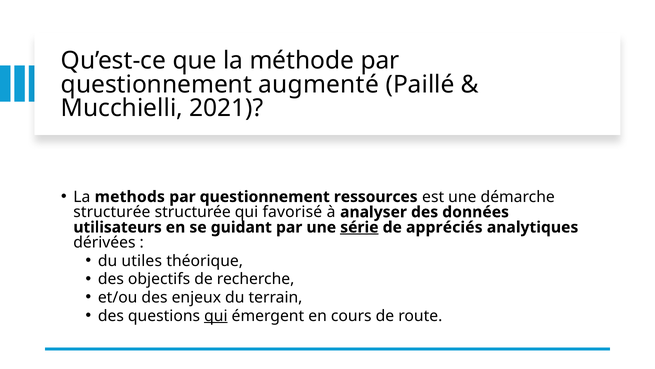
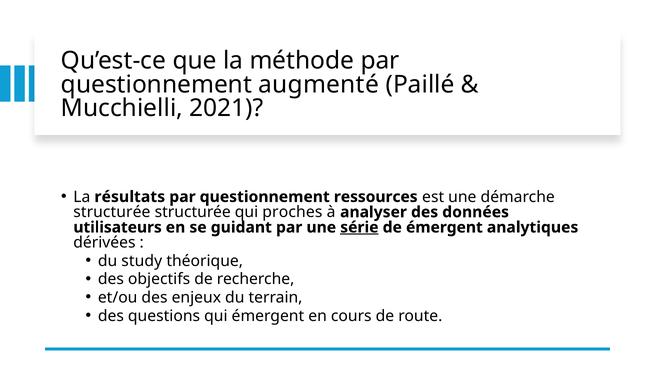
methods: methods -> résultats
favorisé: favorisé -> proches
de appréciés: appréciés -> émergent
utiles: utiles -> study
qui at (216, 315) underline: present -> none
